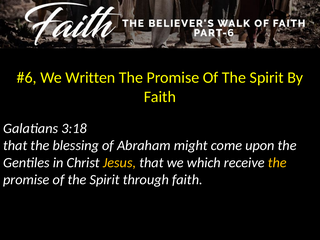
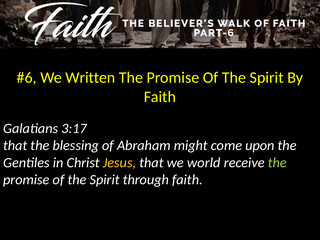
3:18: 3:18 -> 3:17
which: which -> world
the at (277, 163) colour: yellow -> light green
